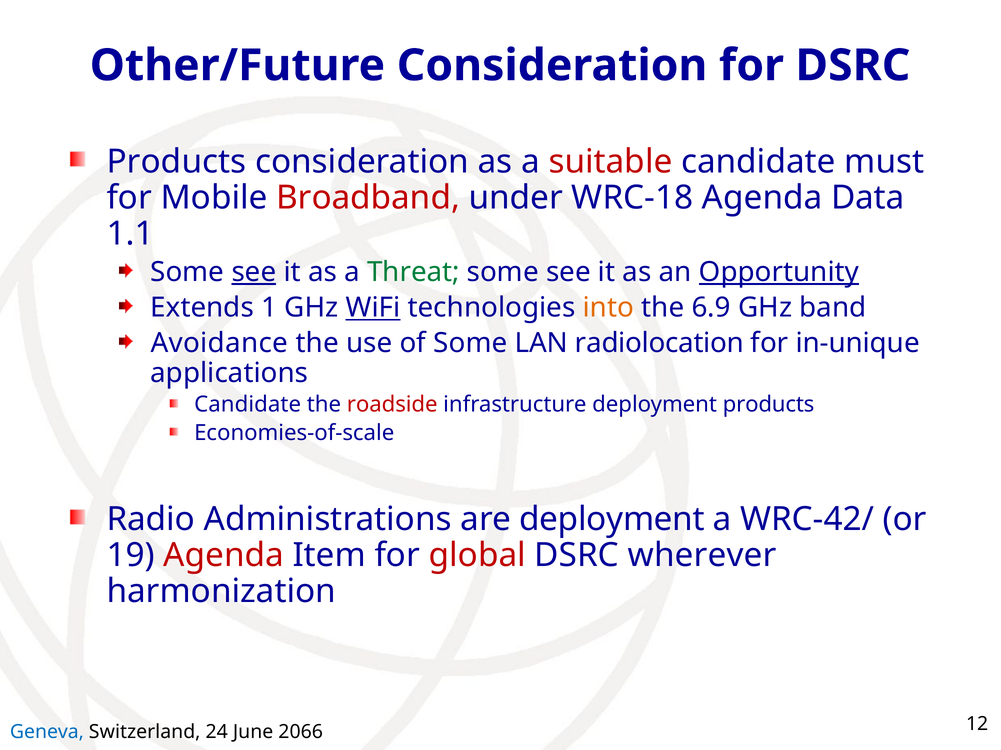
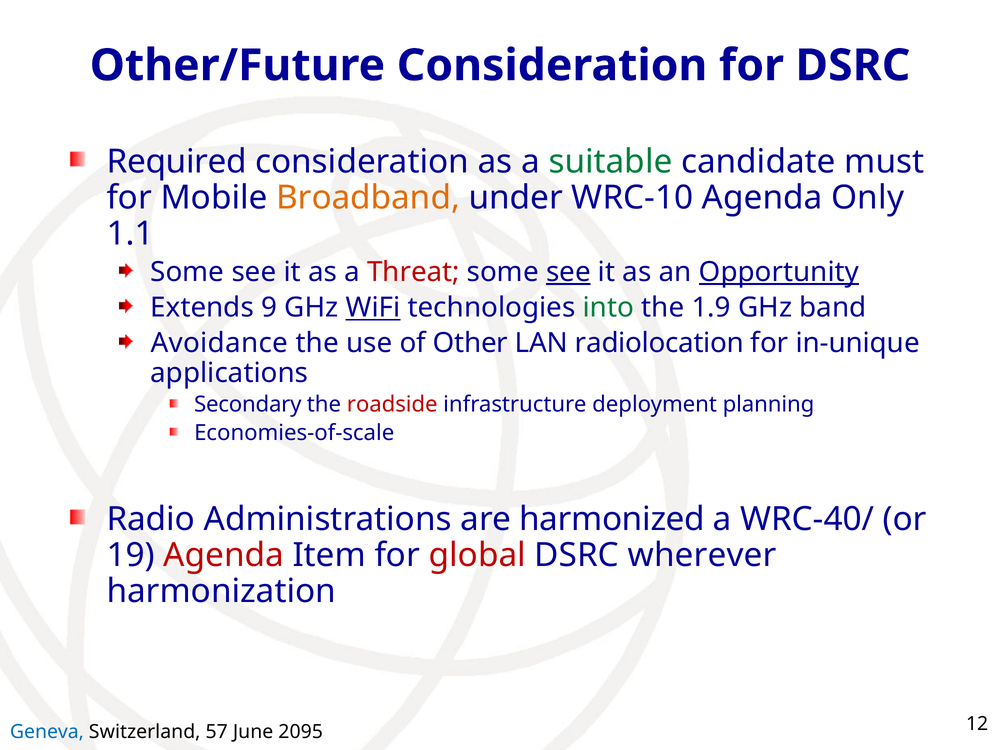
Products at (176, 162): Products -> Required
suitable colour: red -> green
Broadband colour: red -> orange
WRC-18: WRC-18 -> WRC-10
Data: Data -> Only
see at (254, 272) underline: present -> none
Threat colour: green -> red
see at (568, 272) underline: none -> present
1: 1 -> 9
into colour: orange -> green
6.9: 6.9 -> 1.9
of Some: Some -> Other
Candidate at (248, 405): Candidate -> Secondary
deployment products: products -> planning
are deployment: deployment -> harmonized
WRC-42/: WRC-42/ -> WRC-40/
24: 24 -> 57
2066: 2066 -> 2095
